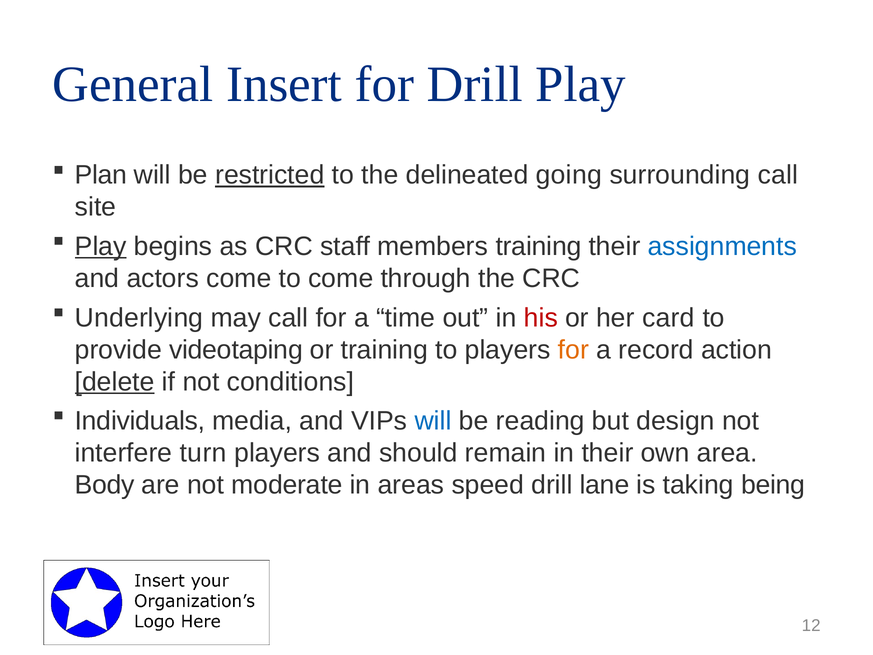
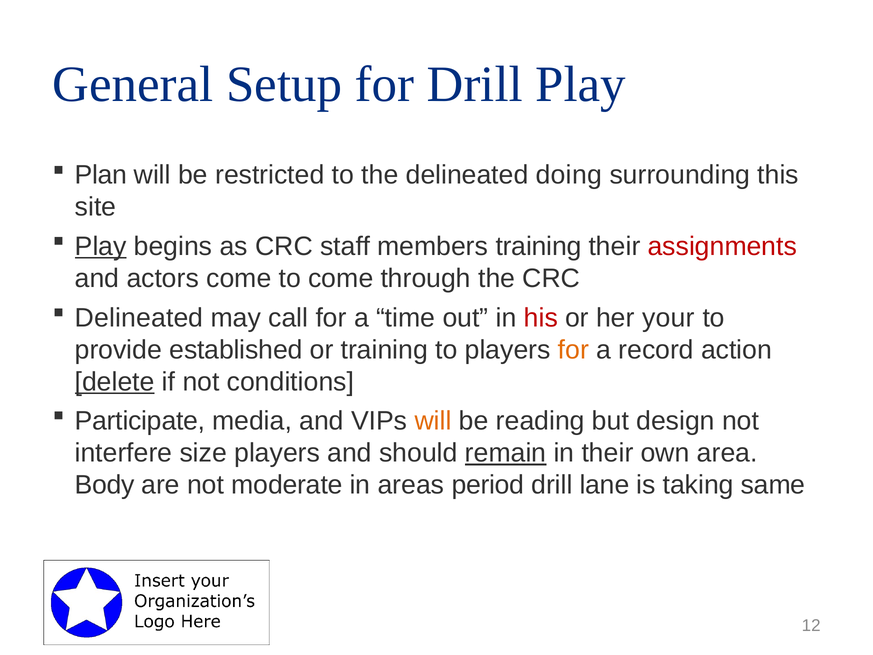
Insert: Insert -> Setup
restricted underline: present -> none
going: going -> doing
surrounding call: call -> this
assignments colour: blue -> red
Underlying at (139, 318): Underlying -> Delineated
card: card -> your
videotaping: videotaping -> established
Individuals: Individuals -> Participate
will at (433, 421) colour: blue -> orange
turn: turn -> size
remain underline: none -> present
speed: speed -> period
being: being -> same
